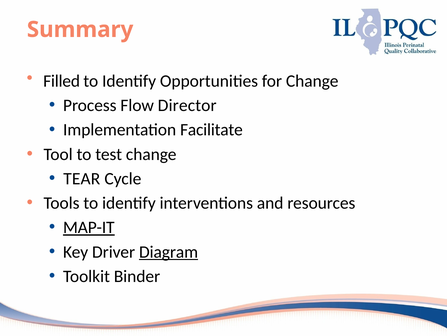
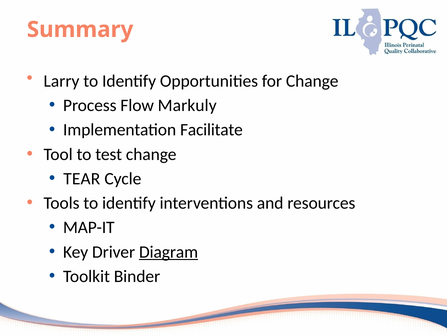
Filled: Filled -> Larry
Director: Director -> Markuly
MAP-IT underline: present -> none
